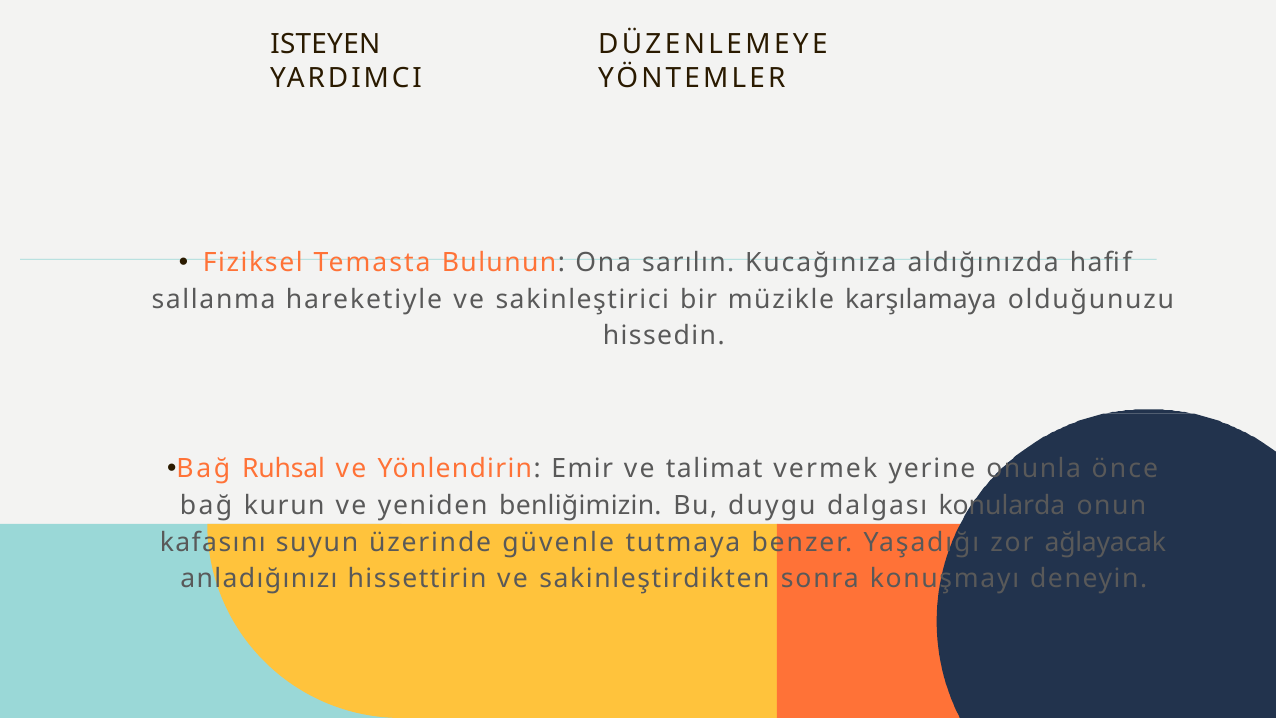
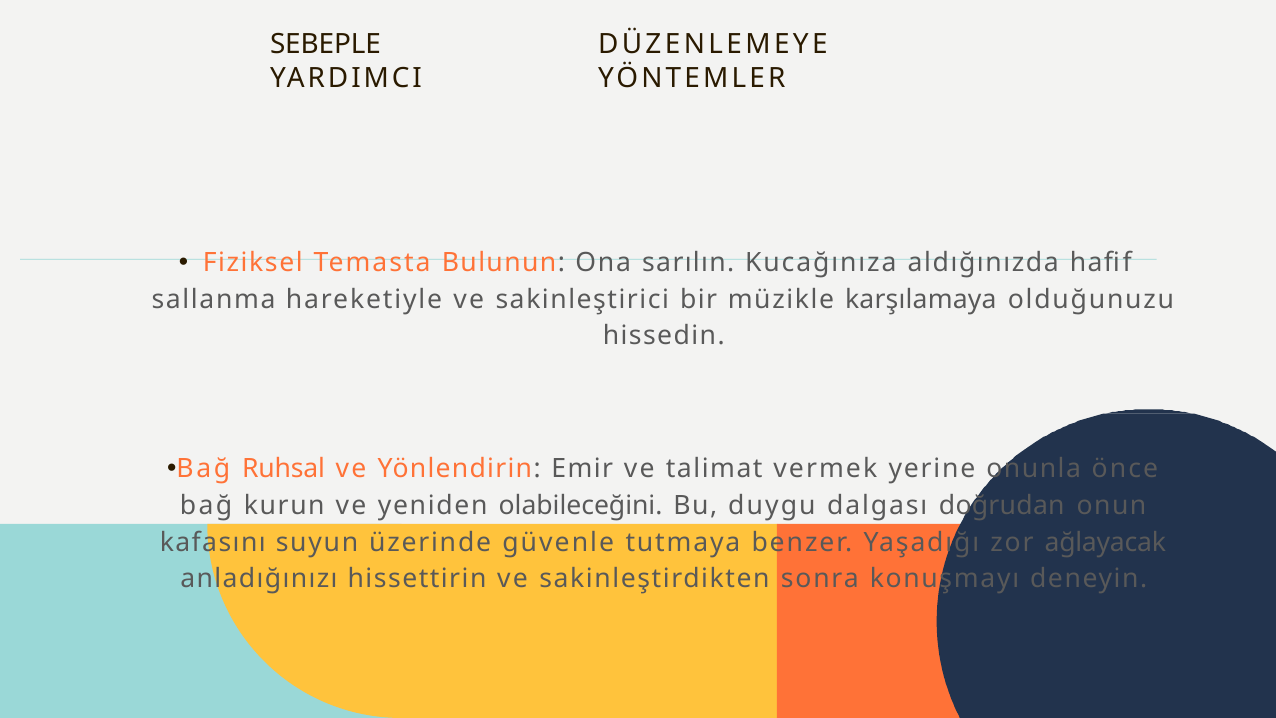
ISTEYEN: ISTEYEN -> SEBEPLE
benliğimizin: benliğimizin -> olabileceğini
konularda: konularda -> doğrudan
